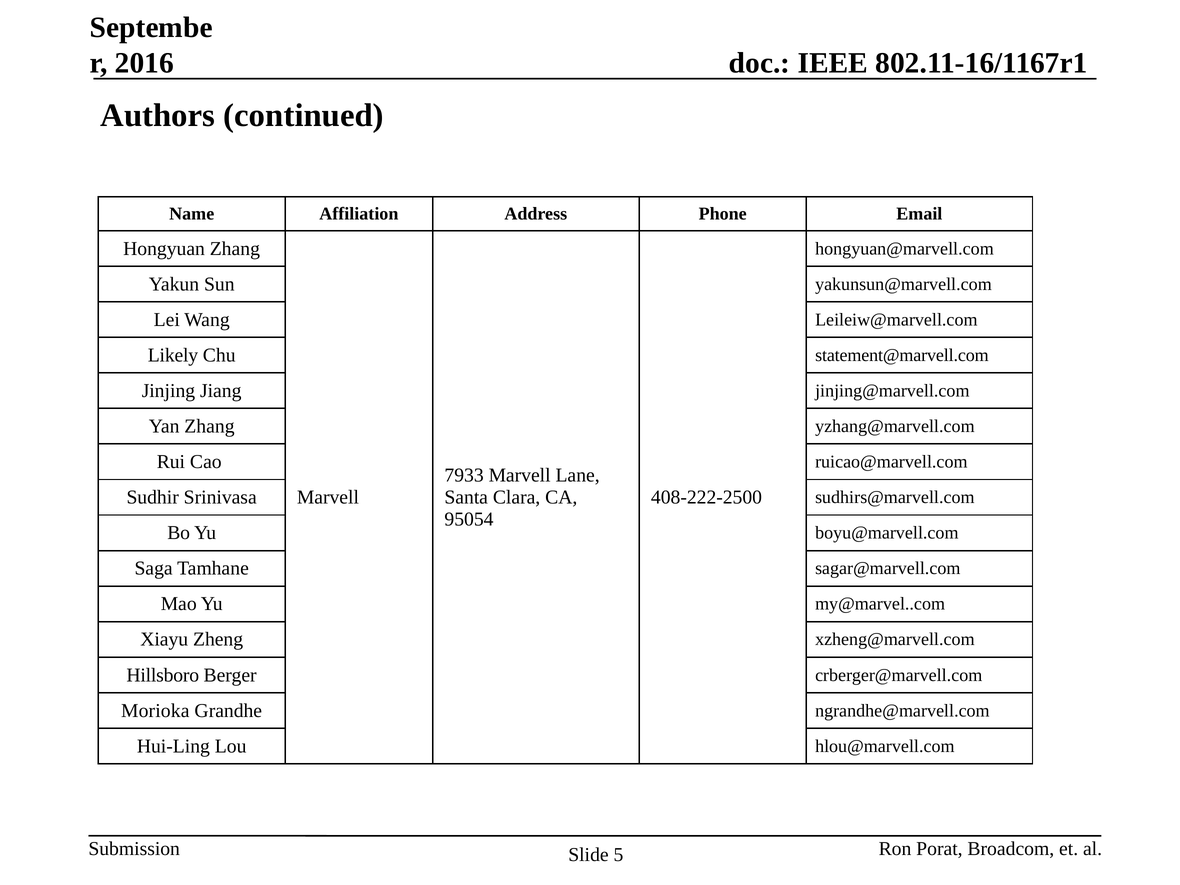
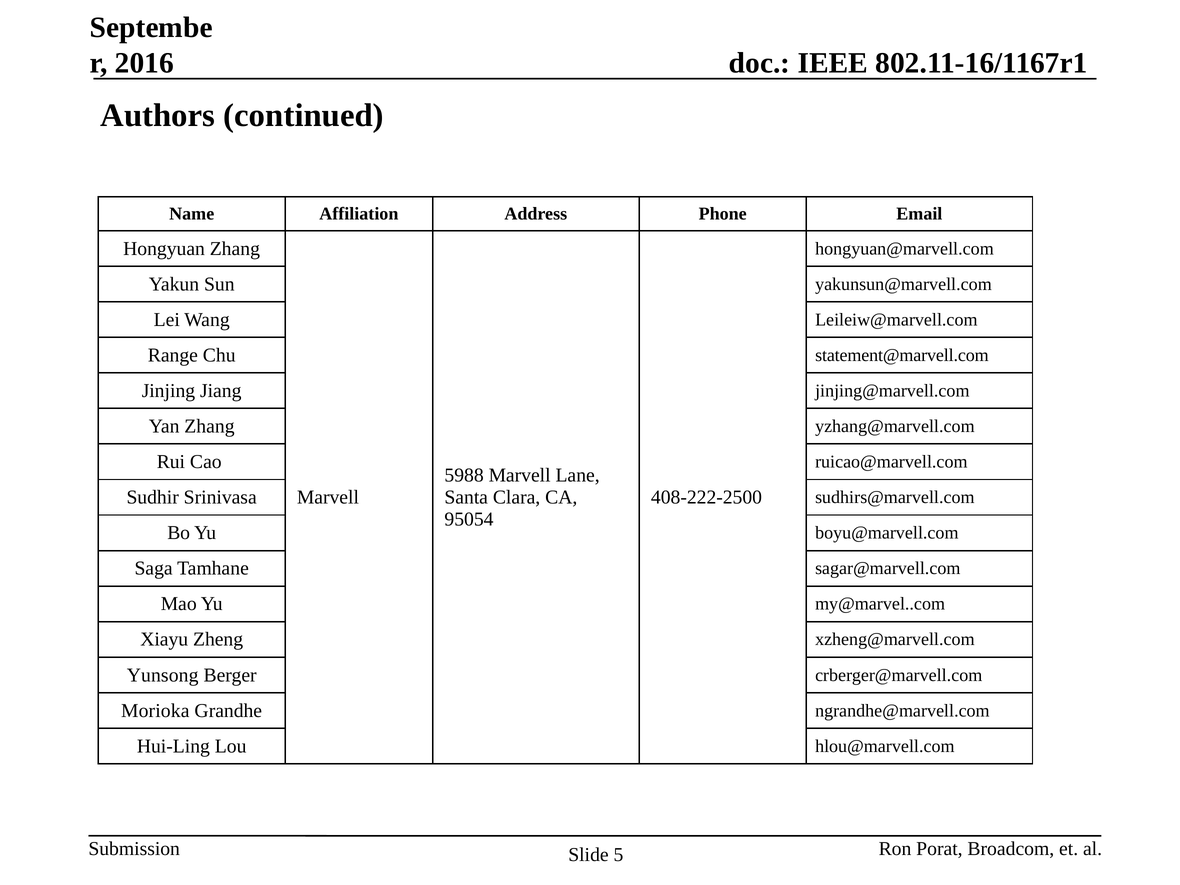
Likely: Likely -> Range
7933: 7933 -> 5988
Hillsboro: Hillsboro -> Yunsong
